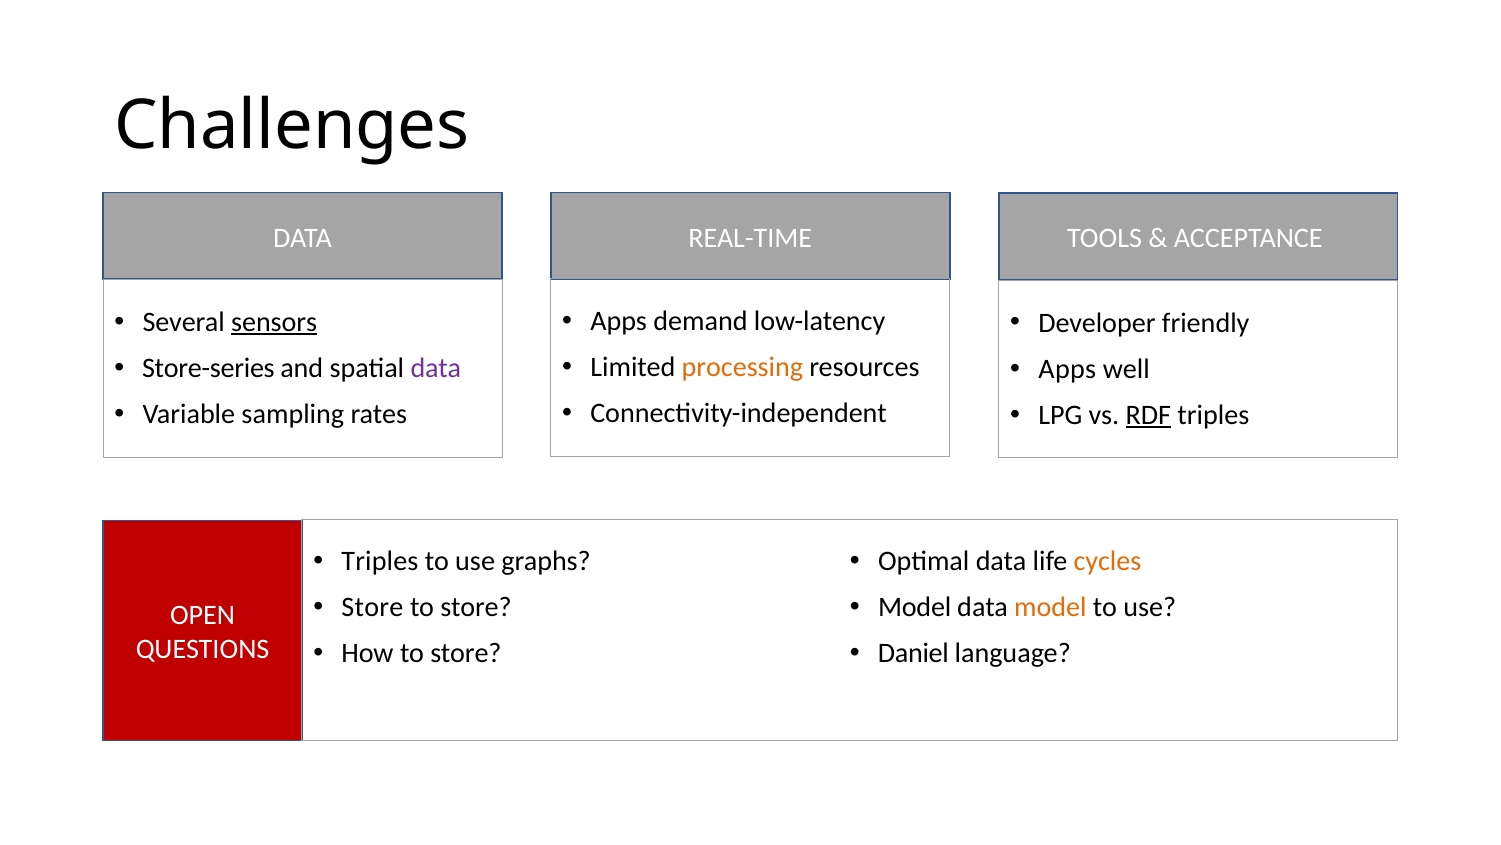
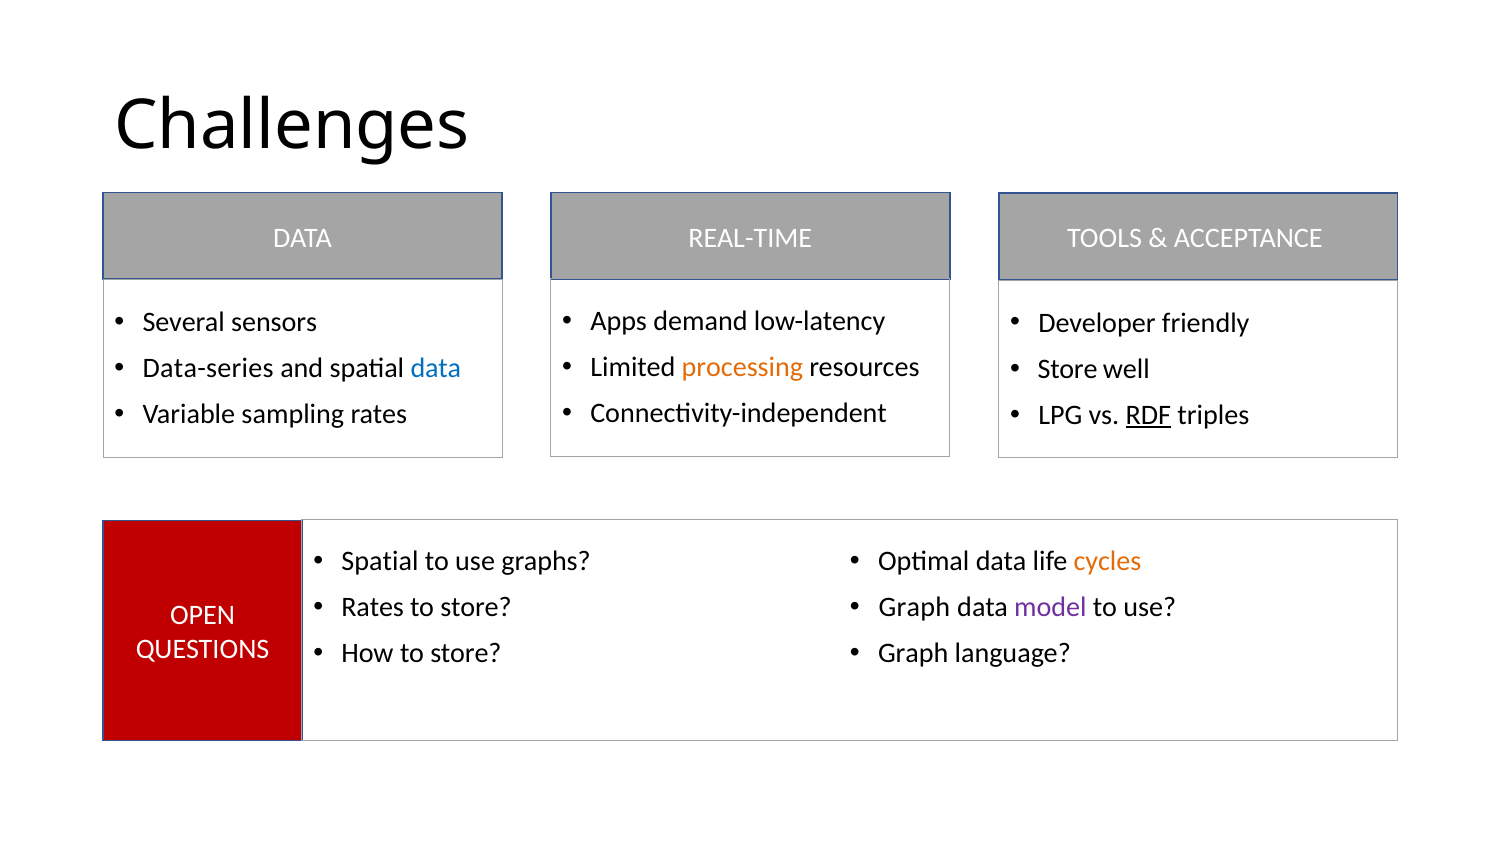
sensors underline: present -> none
Store-series: Store-series -> Data-series
data at (436, 368) colour: purple -> blue
Apps at (1067, 368): Apps -> Store
Triples at (380, 560): Triples -> Spatial
Store at (372, 606): Store -> Rates
Model at (915, 606): Model -> Graph
model at (1050, 606) colour: orange -> purple
Daniel at (913, 652): Daniel -> Graph
